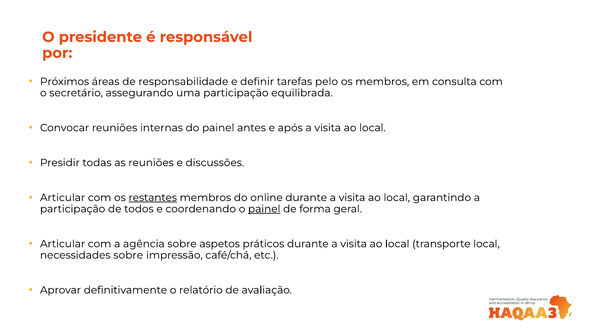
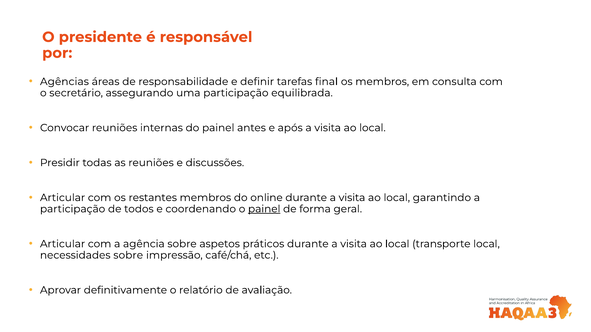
Próximos: Próximos -> Agências
pelo: pelo -> final
restantes underline: present -> none
